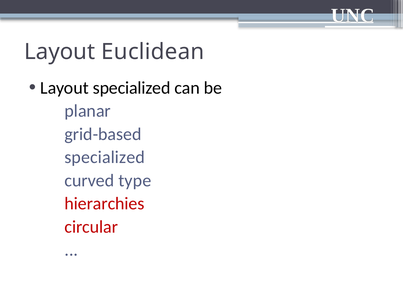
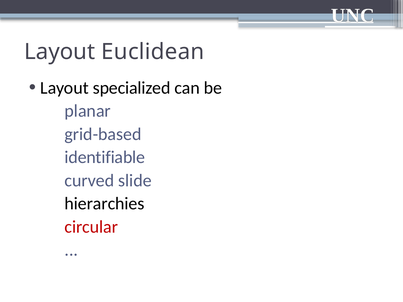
specialized at (105, 157): specialized -> identifiable
type: type -> slide
hierarchies colour: red -> black
